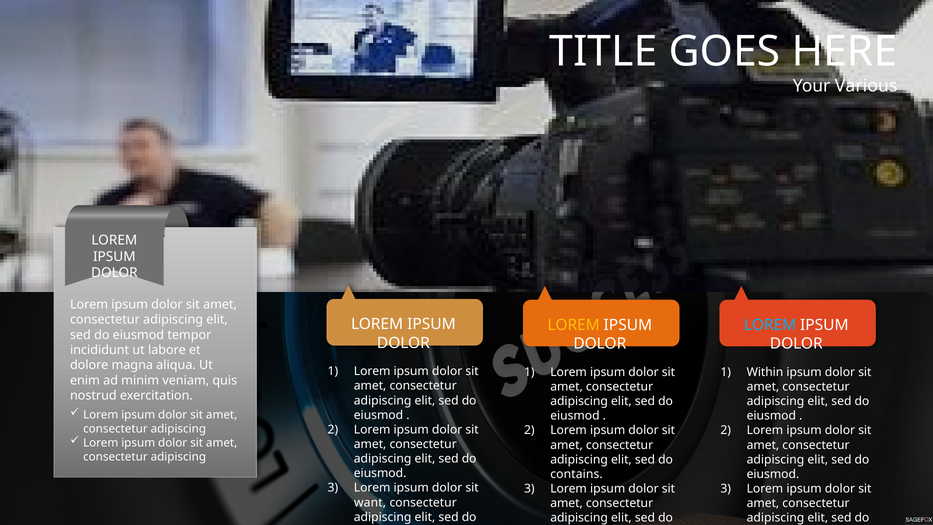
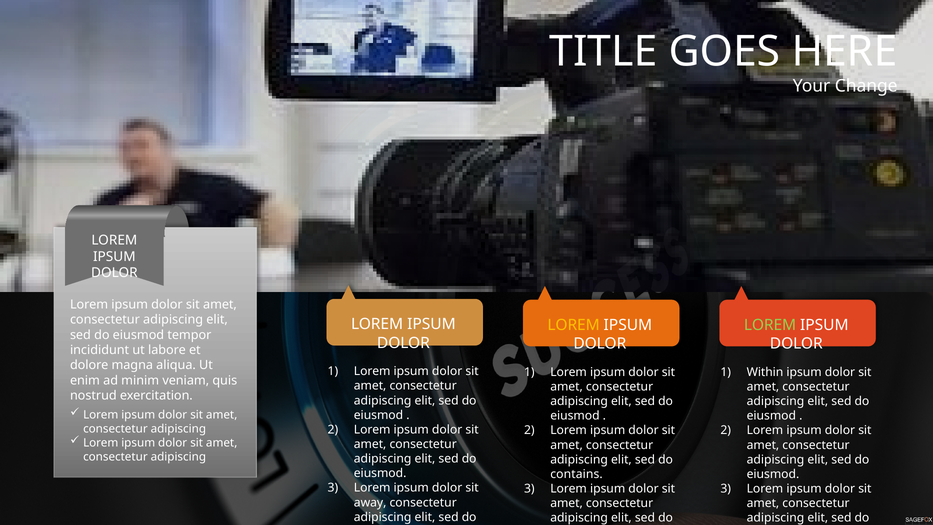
Various: Various -> Change
LOREM at (770, 325) colour: light blue -> light green
want: want -> away
